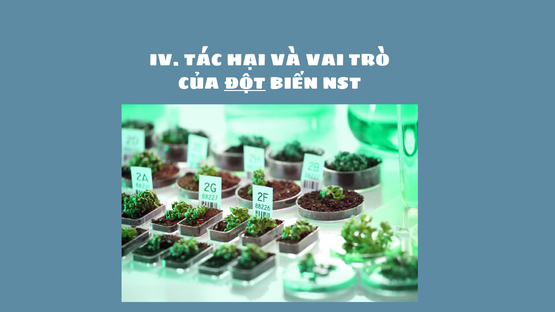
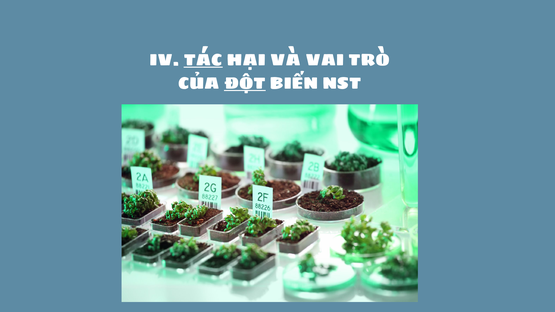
TÁC underline: none -> present
